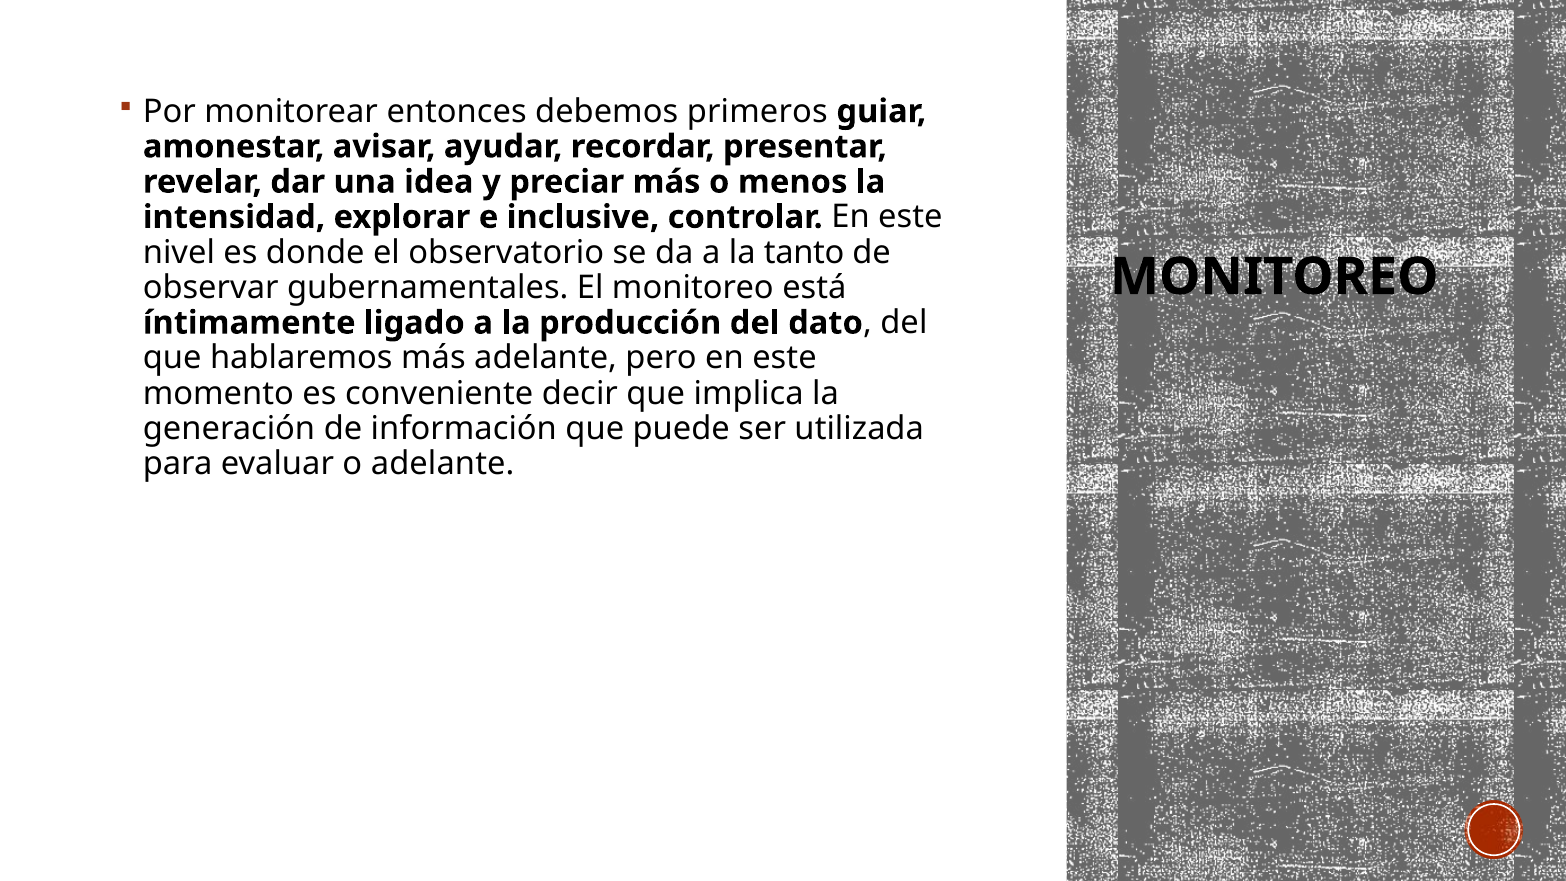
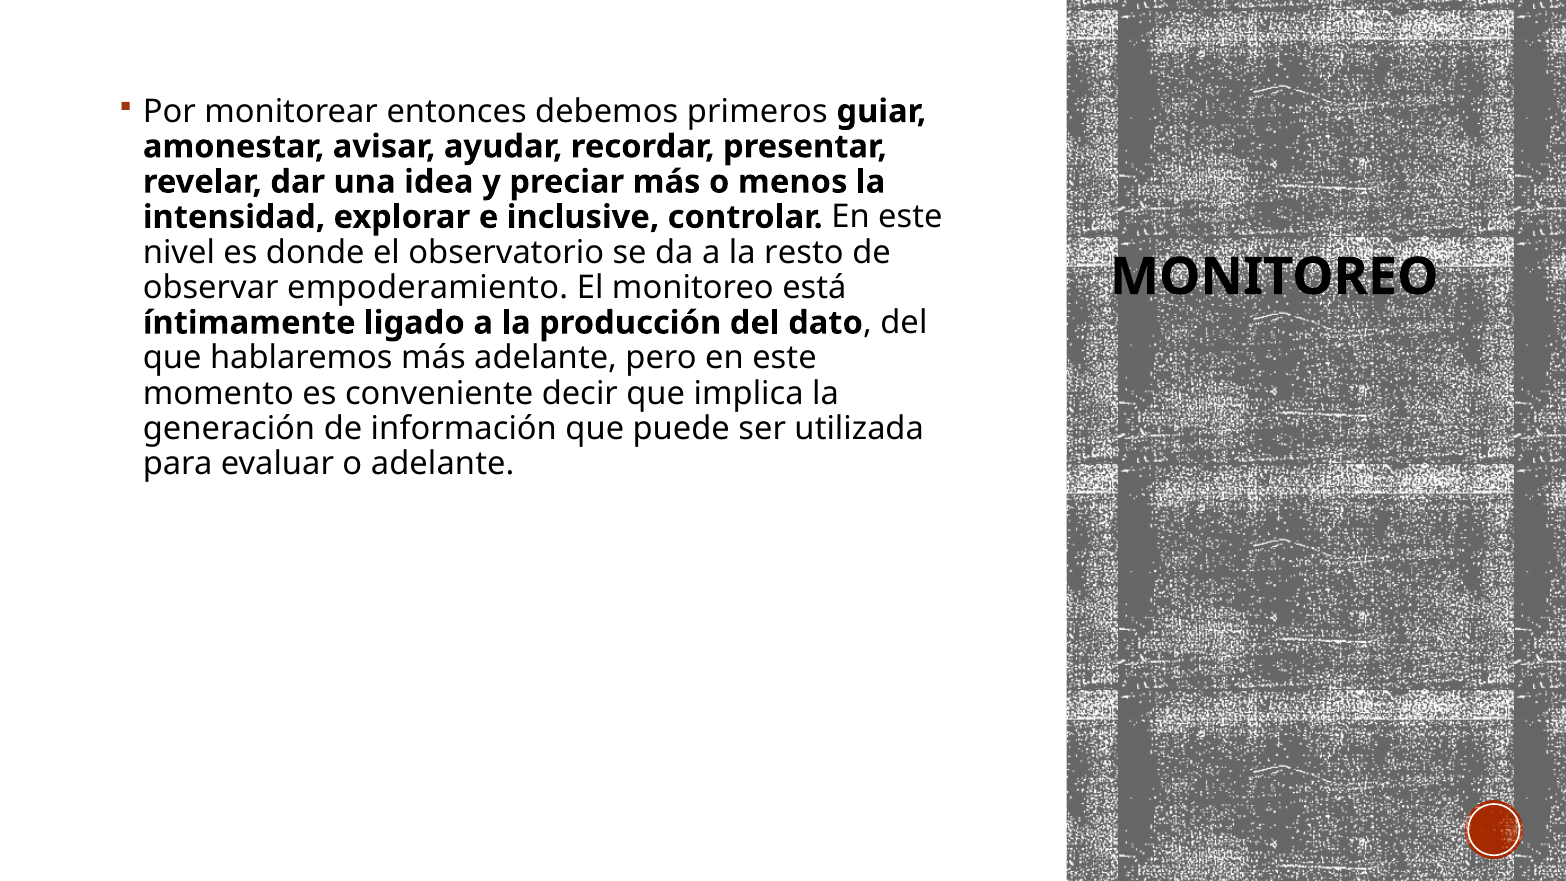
tanto: tanto -> resto
gubernamentales: gubernamentales -> empoderamiento
